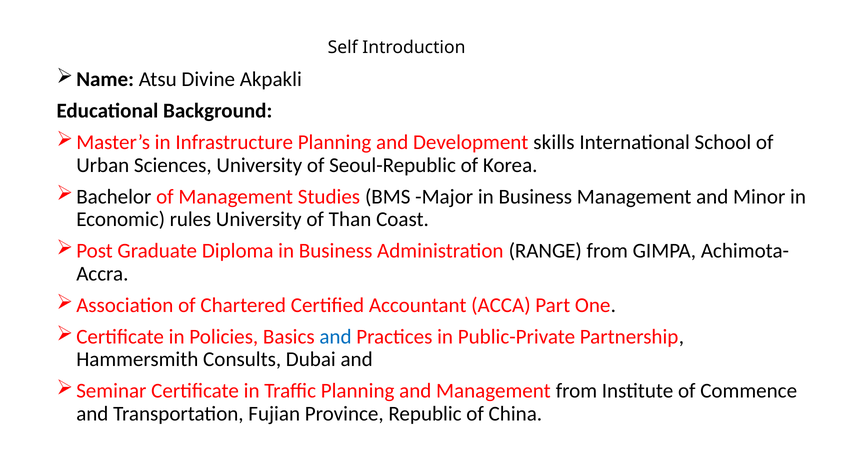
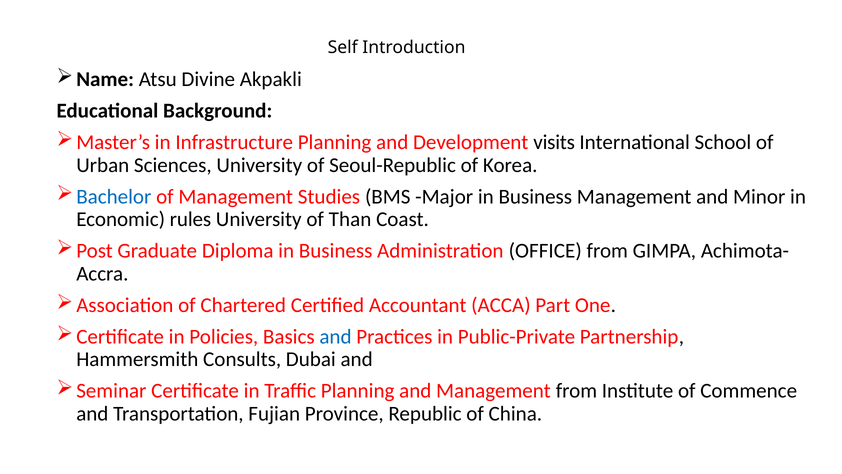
skills: skills -> visits
Bachelor colour: black -> blue
RANGE: RANGE -> OFFICE
